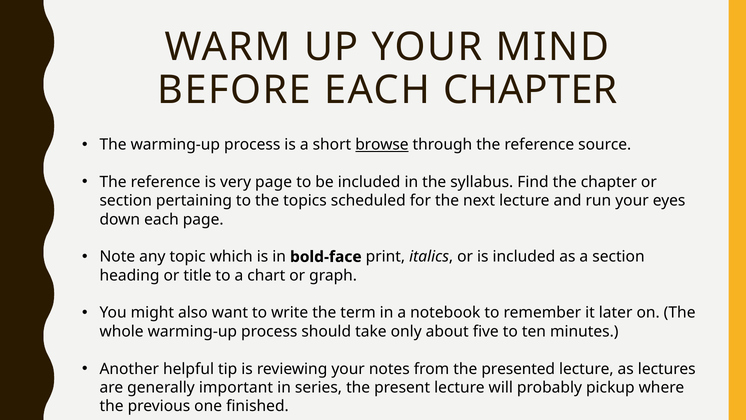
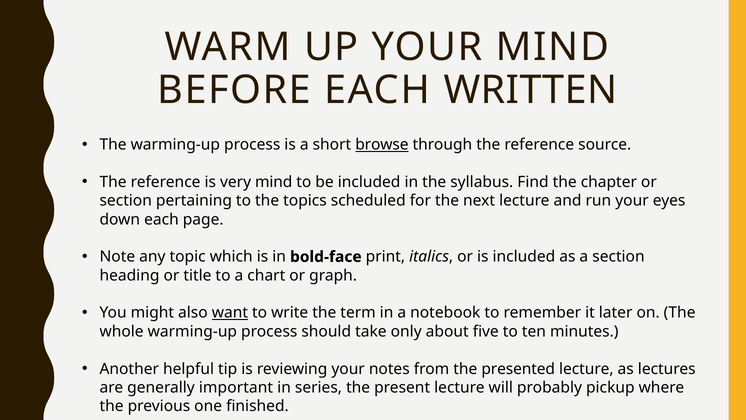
EACH CHAPTER: CHAPTER -> WRITTEN
very page: page -> mind
want underline: none -> present
